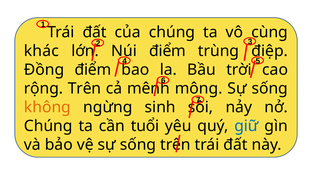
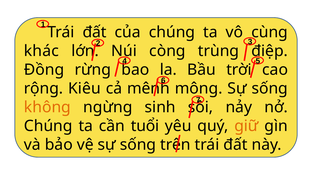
điểm at (167, 51): điểm -> còng
Đồng điểm: điểm -> rừng
rộng Trên: Trên -> Kiêu
giữ colour: blue -> orange
